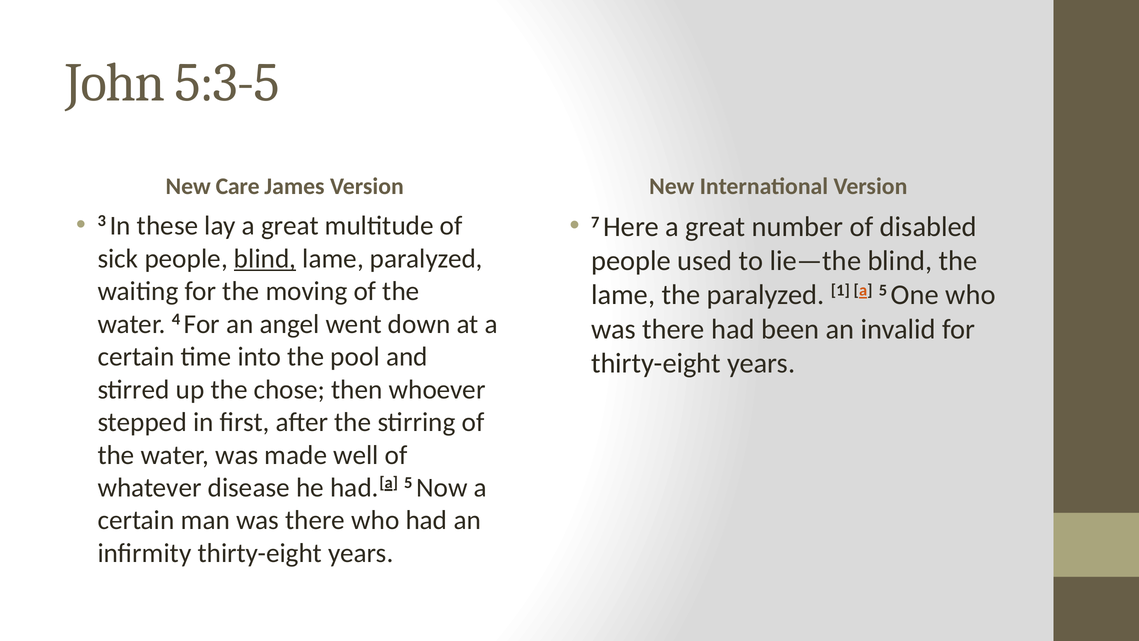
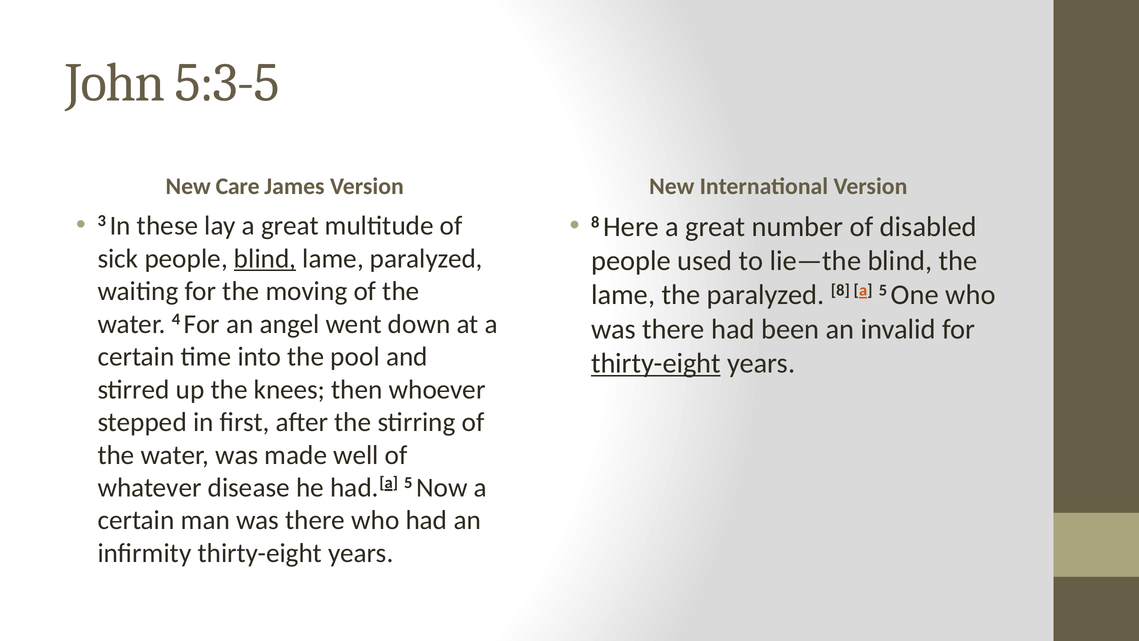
7 at (595, 222): 7 -> 8
paralyzed 1: 1 -> 8
thirty-eight at (656, 363) underline: none -> present
chose: chose -> knees
